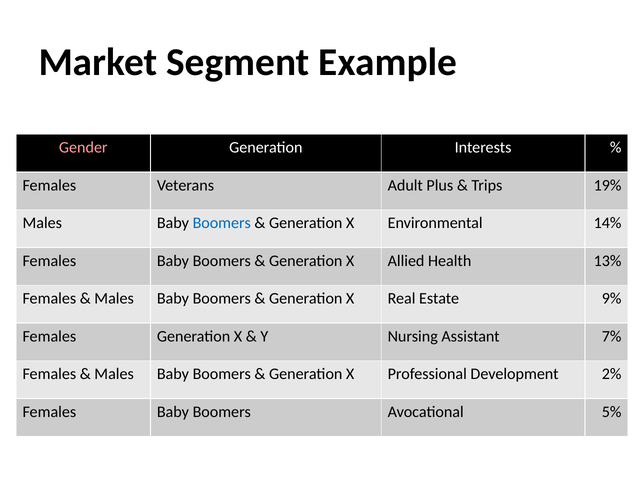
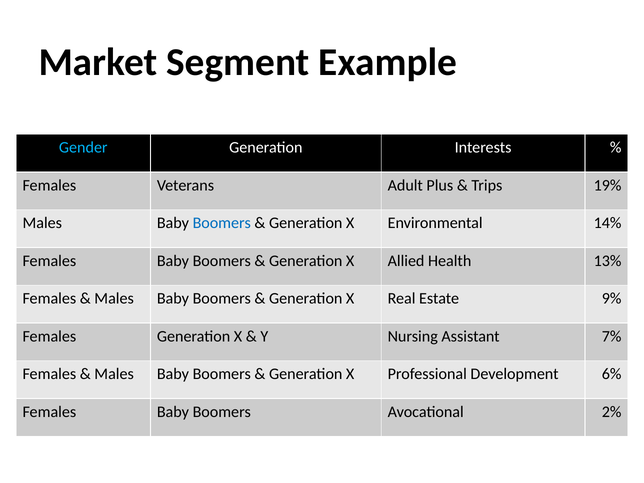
Gender colour: pink -> light blue
2%: 2% -> 6%
5%: 5% -> 2%
